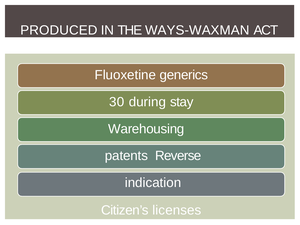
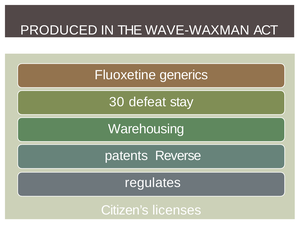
WAYS-WAXMAN: WAYS-WAXMAN -> WAVE-WAXMAN
during: during -> defeat
indication: indication -> regulates
